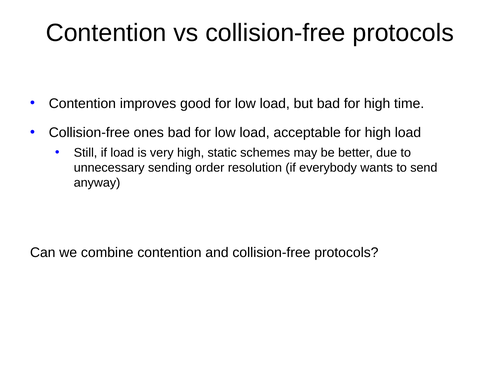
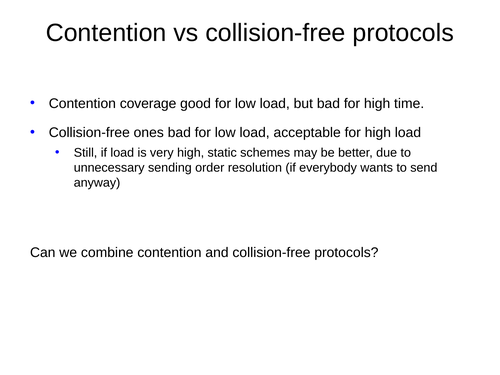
improves: improves -> coverage
